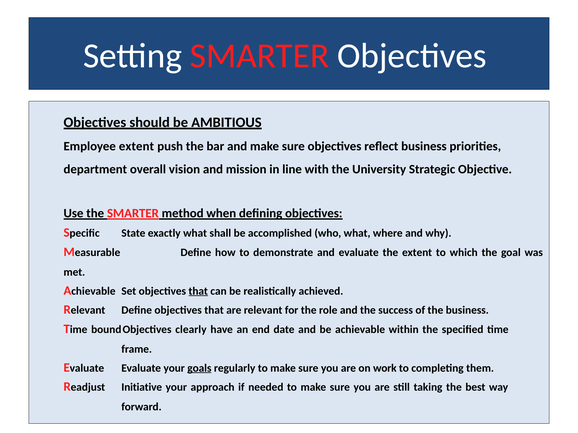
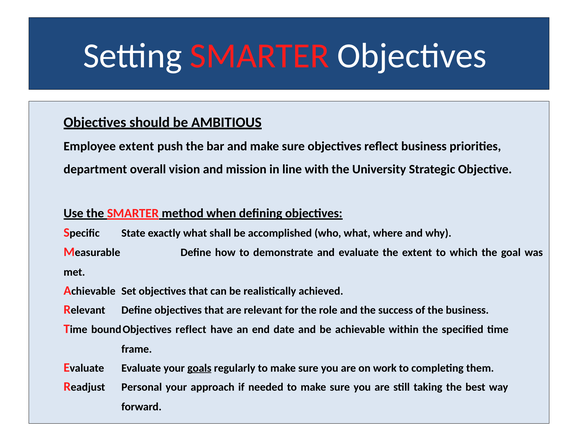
that at (198, 291) underline: present -> none
clearly at (191, 330): clearly -> reflect
Initiative: Initiative -> Personal
